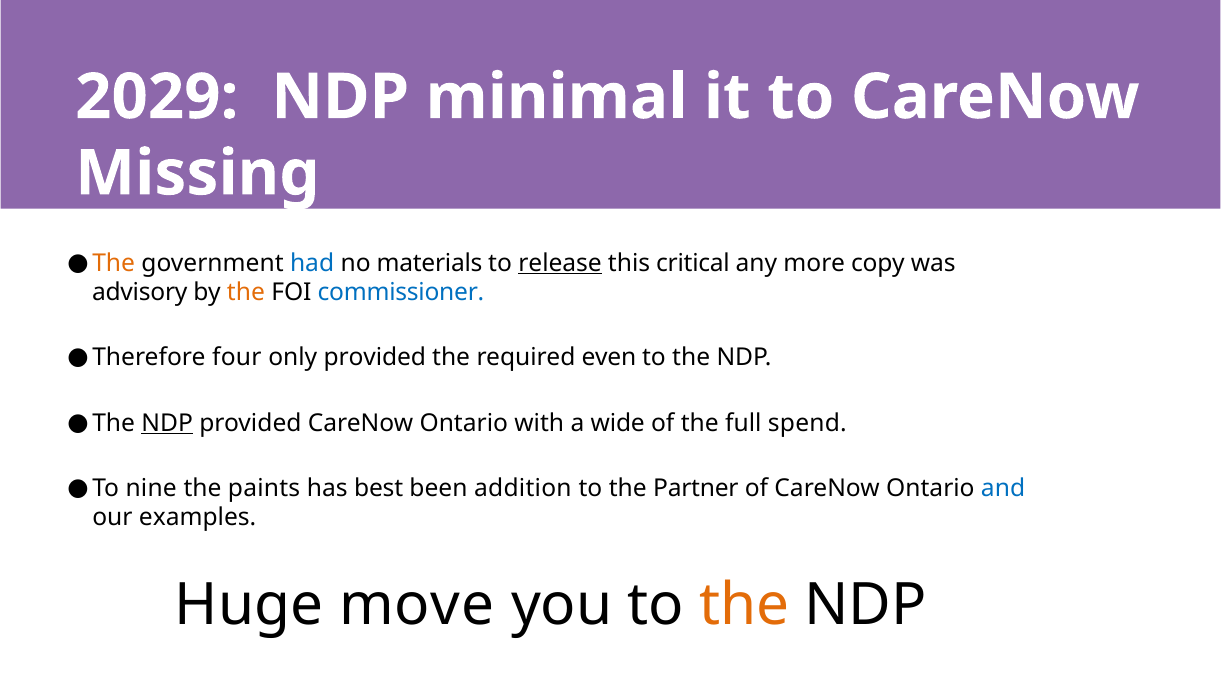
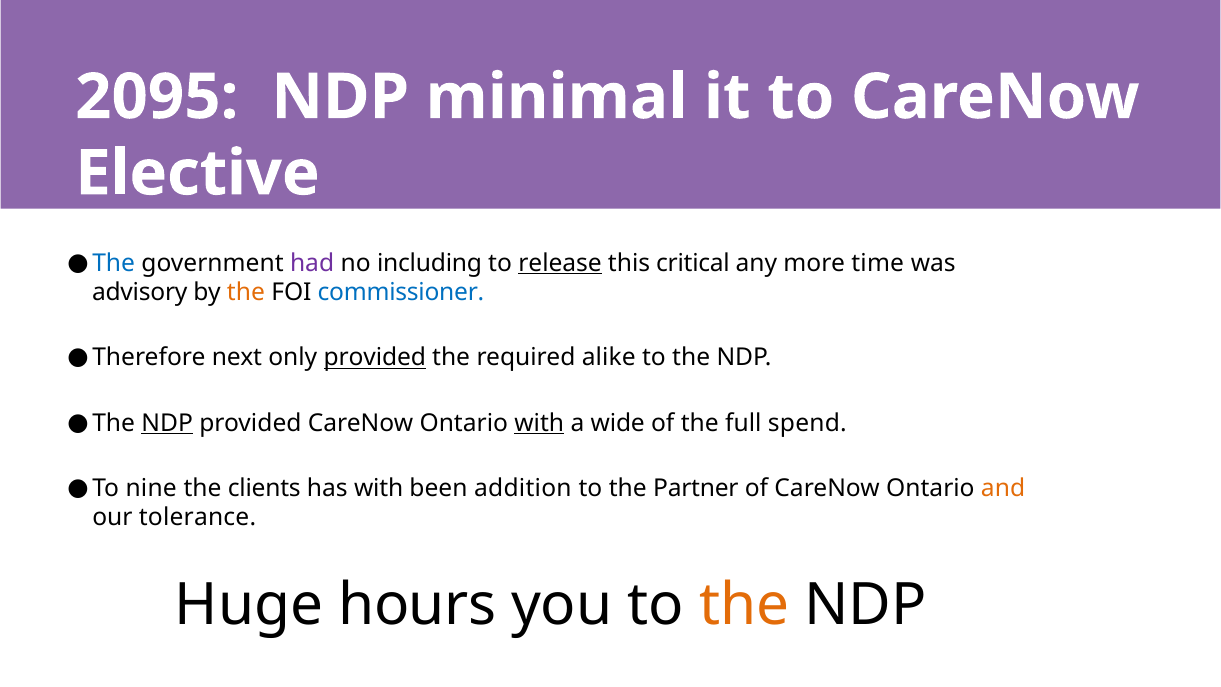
2029: 2029 -> 2095
Missing: Missing -> Elective
The at (114, 263) colour: orange -> blue
had colour: blue -> purple
materials: materials -> including
copy: copy -> time
four: four -> next
provided at (375, 358) underline: none -> present
even: even -> alike
with at (539, 423) underline: none -> present
paints: paints -> clients
has best: best -> with
and colour: blue -> orange
examples: examples -> tolerance
move: move -> hours
